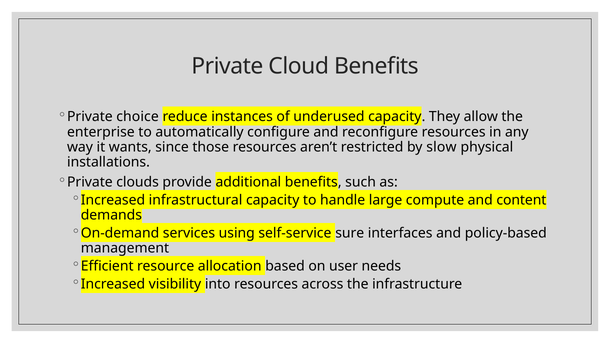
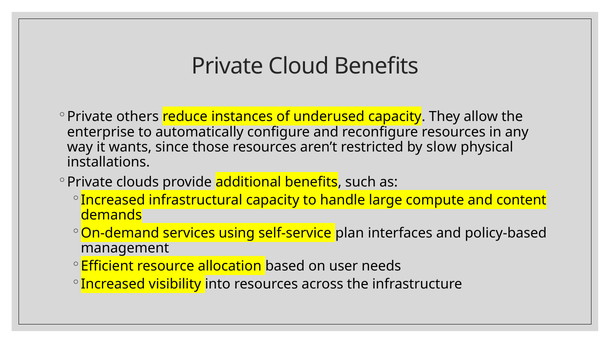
choice: choice -> others
sure: sure -> plan
